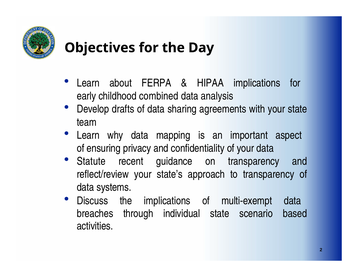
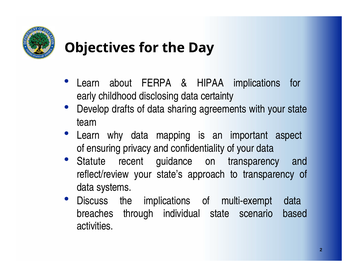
combined: combined -> disclosing
analysis: analysis -> certainty
